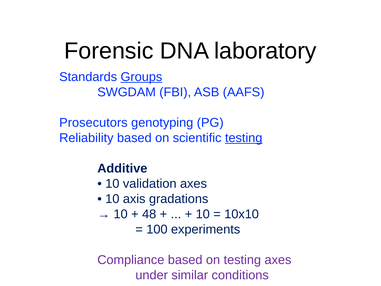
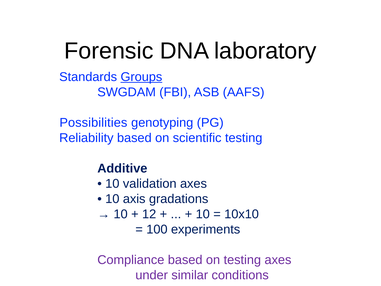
Prosecutors: Prosecutors -> Possibilities
testing at (244, 138) underline: present -> none
48: 48 -> 12
